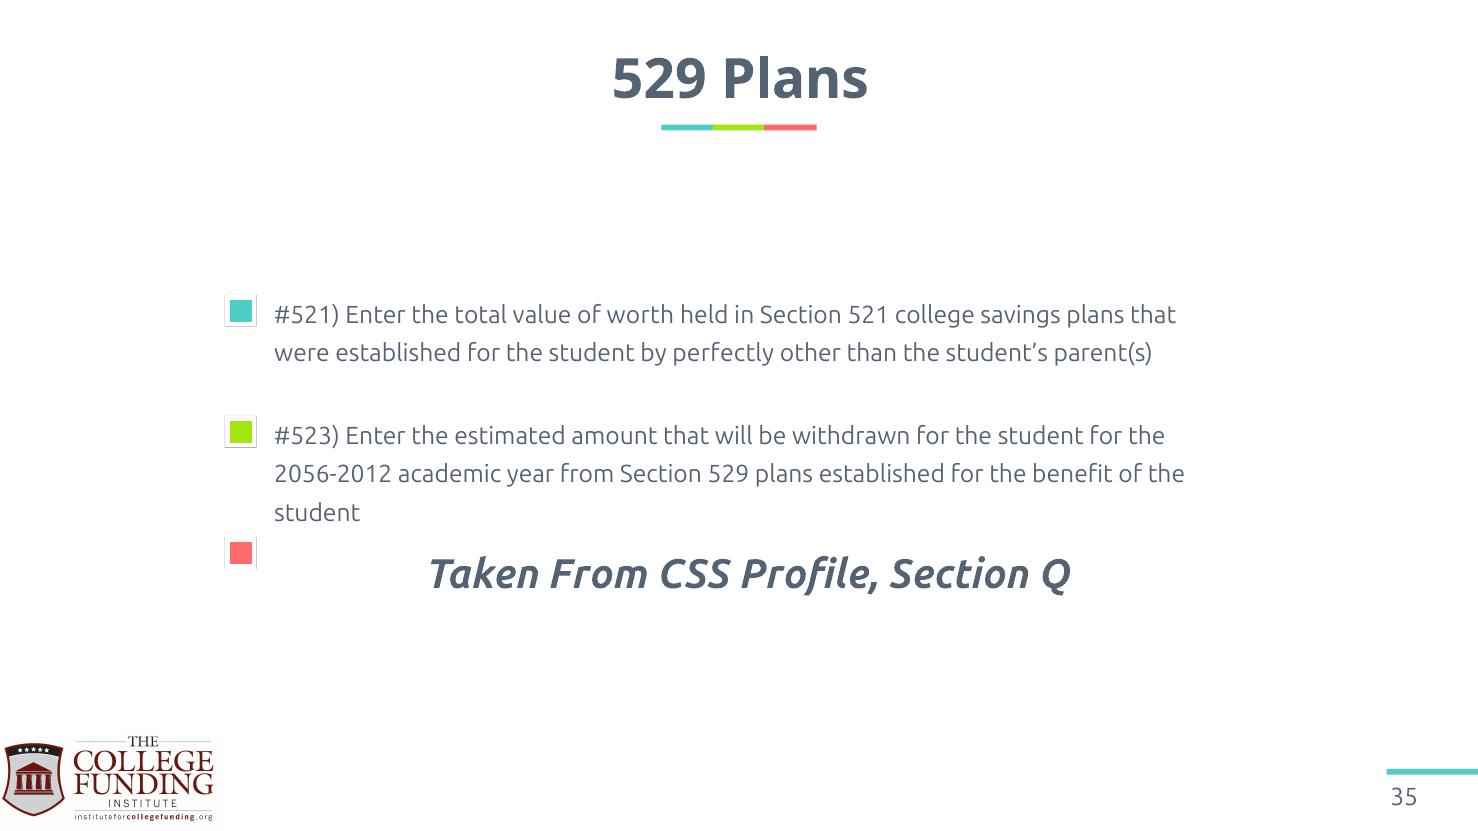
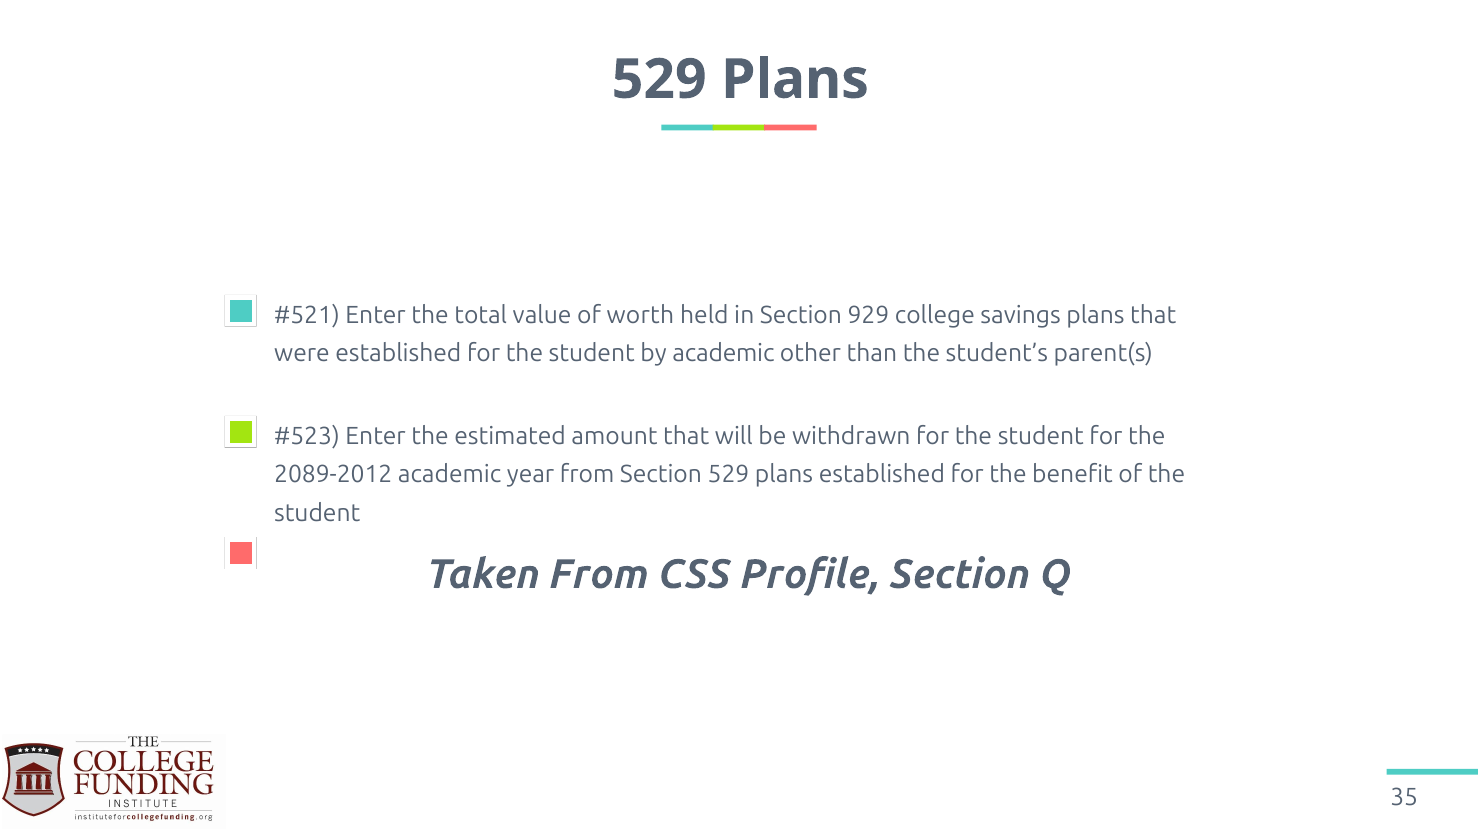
521: 521 -> 929
by perfectly: perfectly -> academic
2056-2012: 2056-2012 -> 2089-2012
